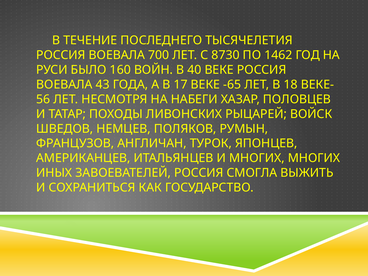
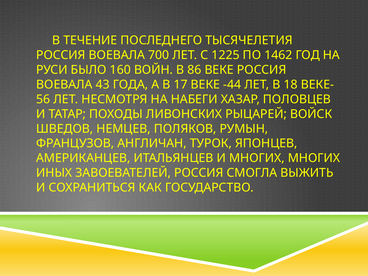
8730: 8730 -> 1225
40: 40 -> 86
-65: -65 -> -44
